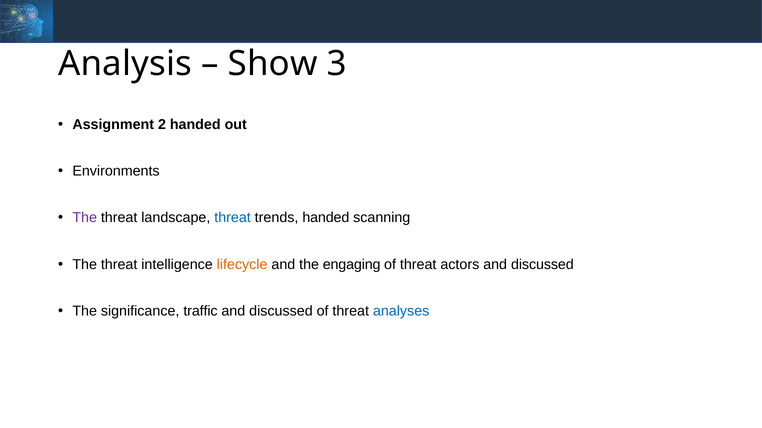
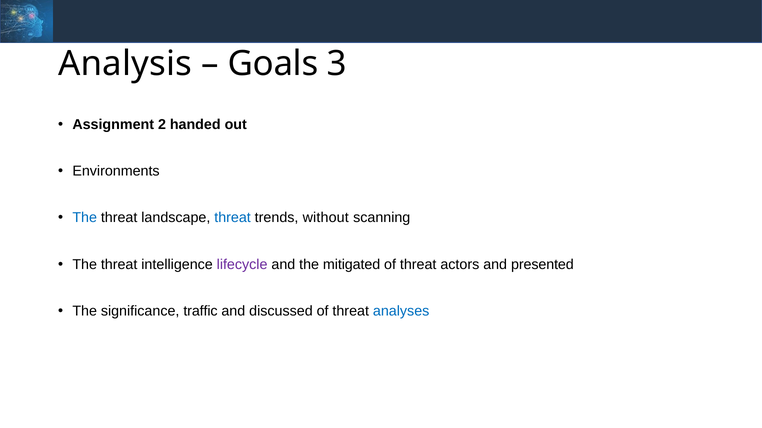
Show: Show -> Goals
The at (85, 218) colour: purple -> blue
trends handed: handed -> without
lifecycle colour: orange -> purple
engaging: engaging -> mitigated
actors and discussed: discussed -> presented
